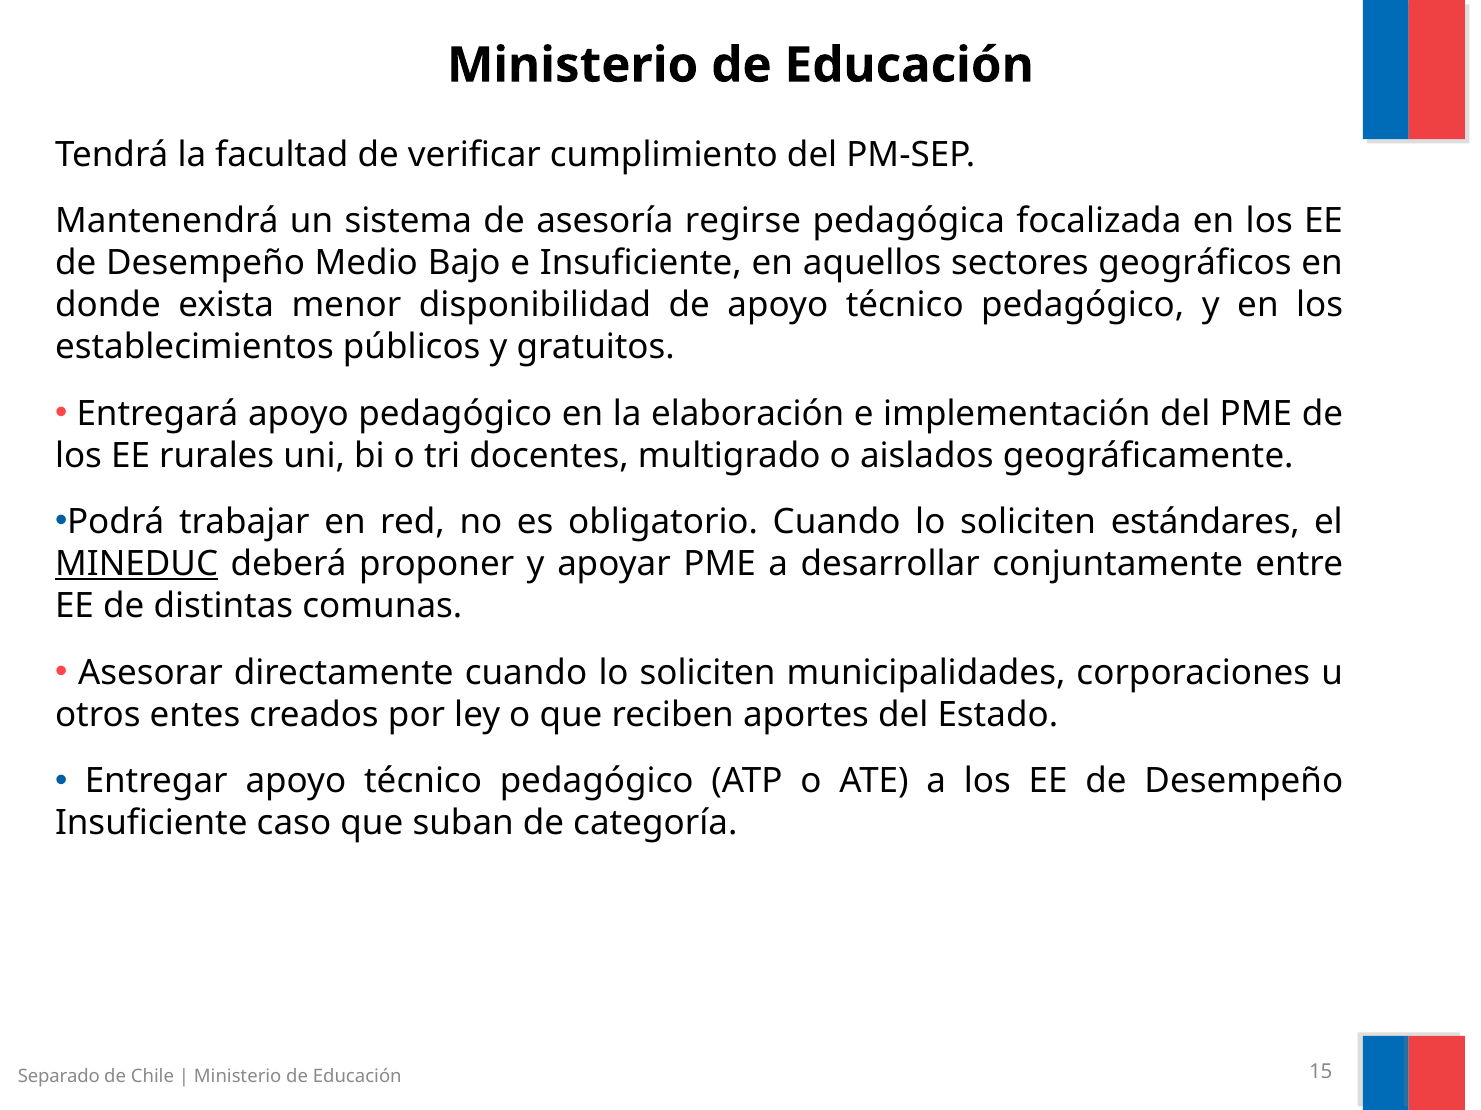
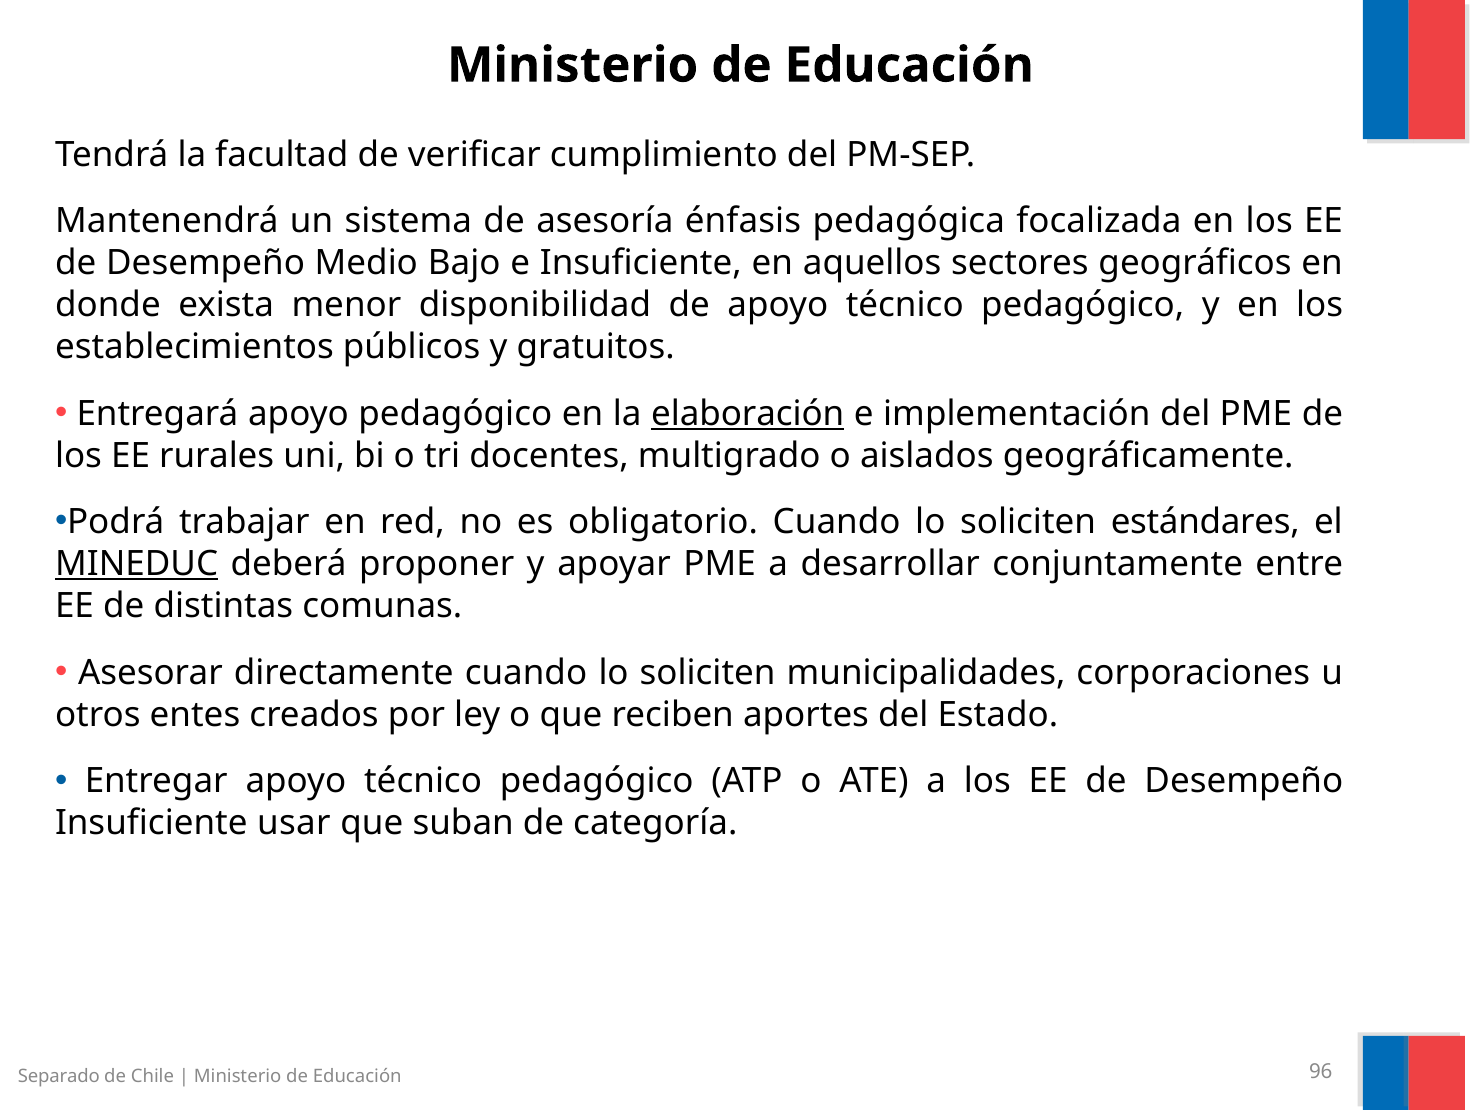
regirse: regirse -> énfasis
elaboración underline: none -> present
caso: caso -> usar
15: 15 -> 96
